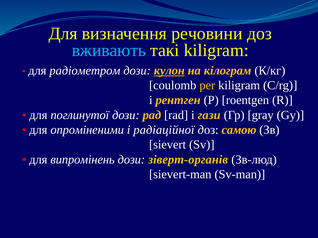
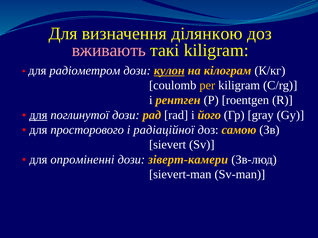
речовини: речовини -> ділянкою
вживають colour: light blue -> pink
для at (38, 115) underline: none -> present
гази: гази -> його
опроміненими: опроміненими -> просторового
випромінень: випромінень -> опроміненні
зіверт-органів: зіверт-органів -> зіверт-камери
